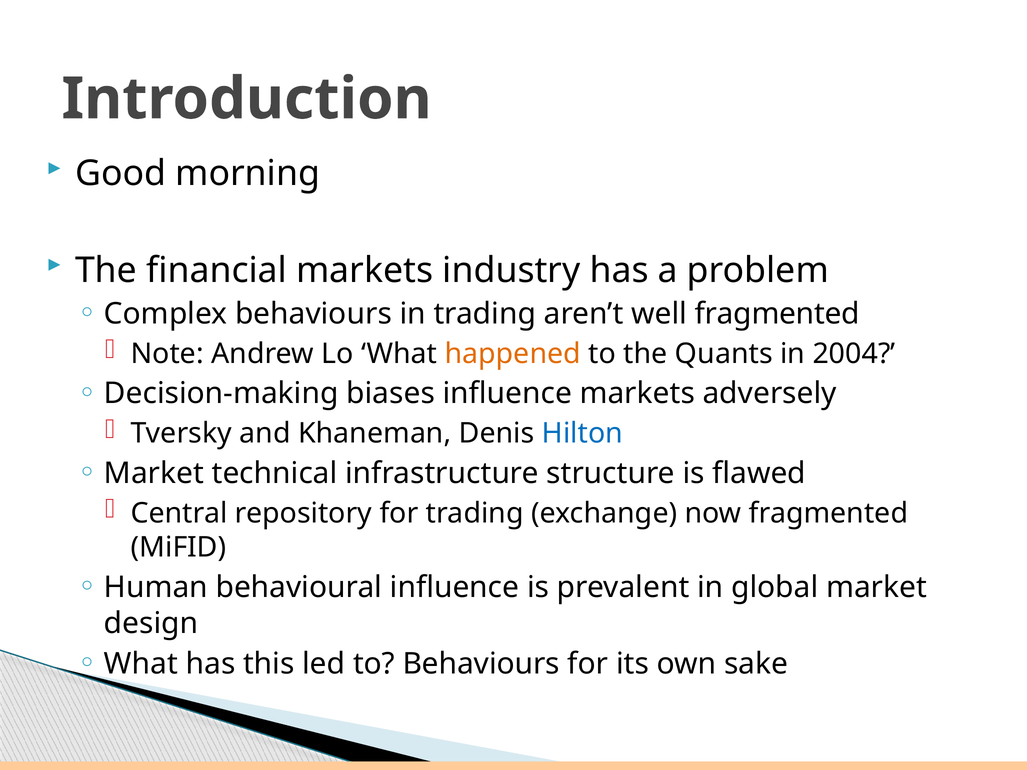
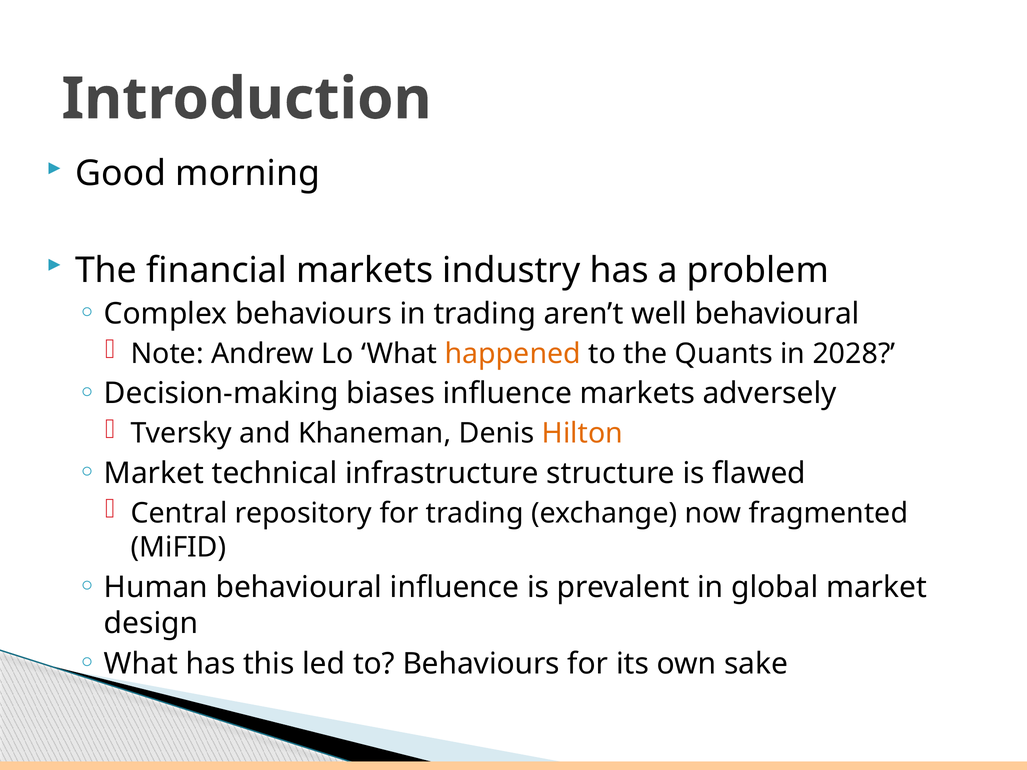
well fragmented: fragmented -> behavioural
2004: 2004 -> 2028
Hilton colour: blue -> orange
